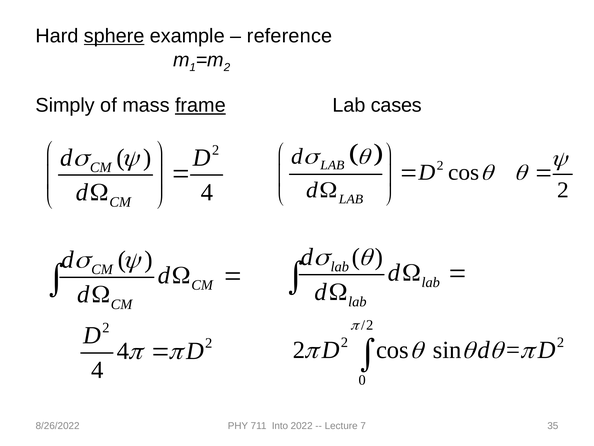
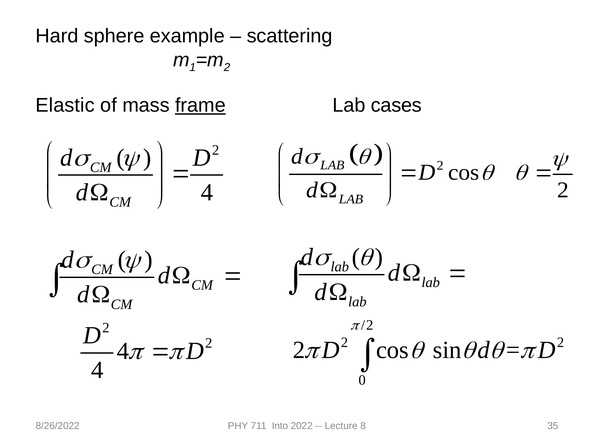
sphere underline: present -> none
reference: reference -> scattering
Simply: Simply -> Elastic
7: 7 -> 8
